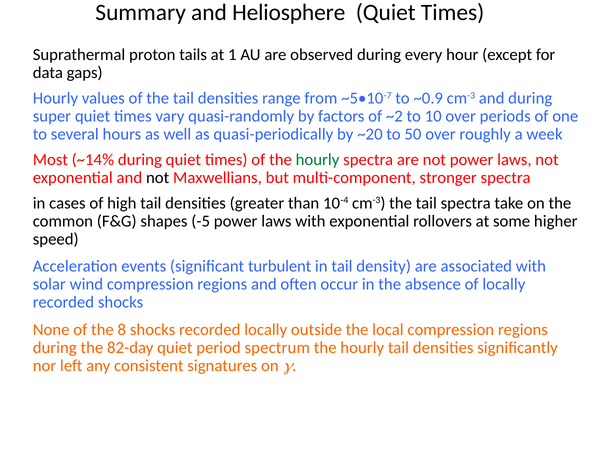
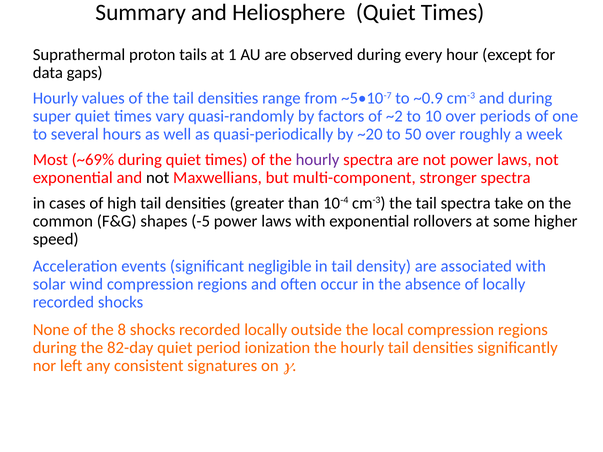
~14%: ~14% -> ~69%
hourly at (318, 160) colour: green -> purple
turbulent: turbulent -> negligible
spectrum: spectrum -> ionization
